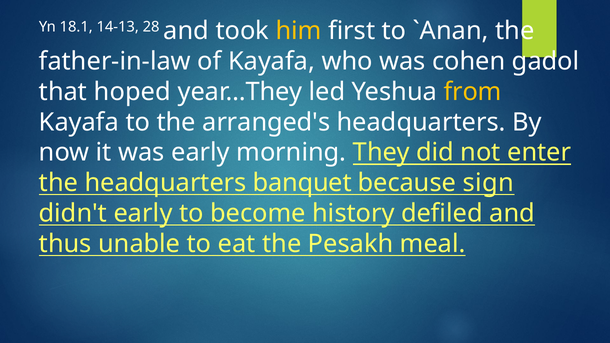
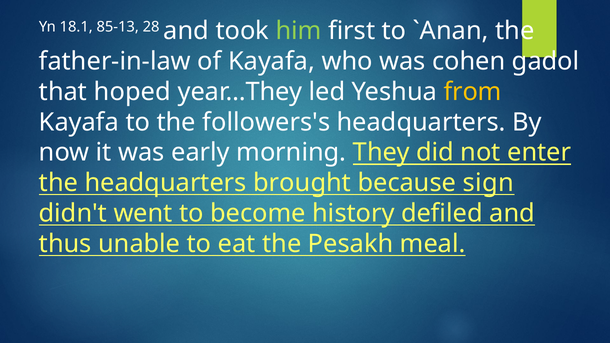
14-13: 14-13 -> 85-13
him colour: yellow -> light green
arranged's: arranged's -> followers's
banquet: banquet -> brought
didn't early: early -> went
